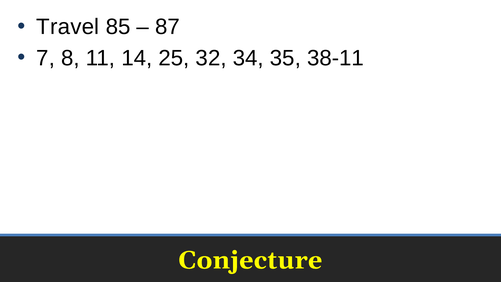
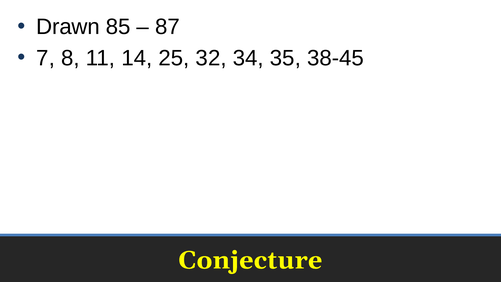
Travel: Travel -> Drawn
38-11: 38-11 -> 38-45
